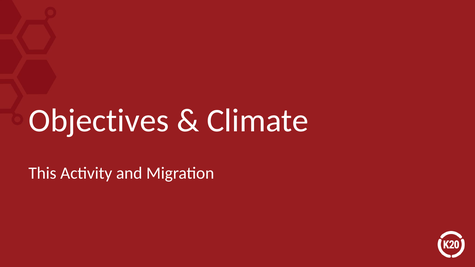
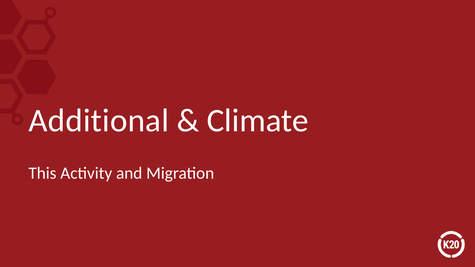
Objectives: Objectives -> Additional
